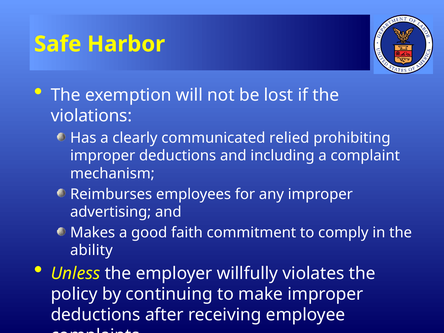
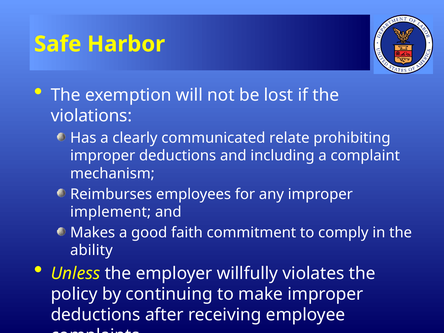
relied: relied -> relate
advertising: advertising -> implement
